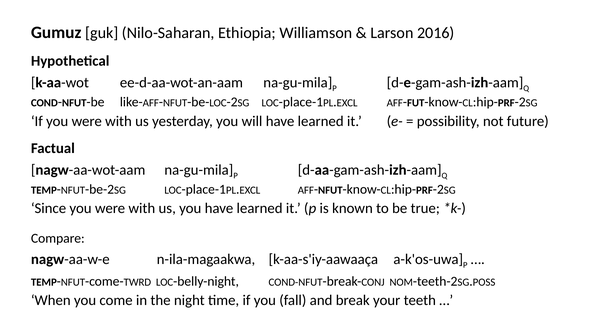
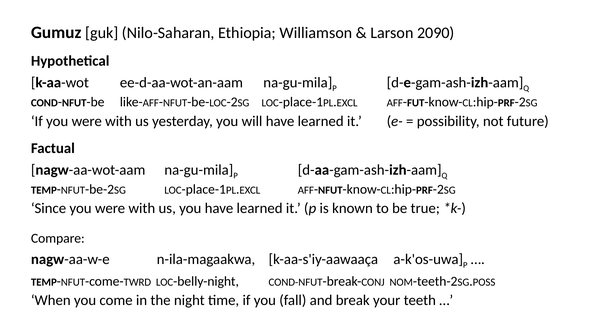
2016: 2016 -> 2090
